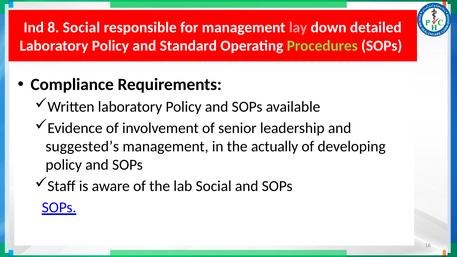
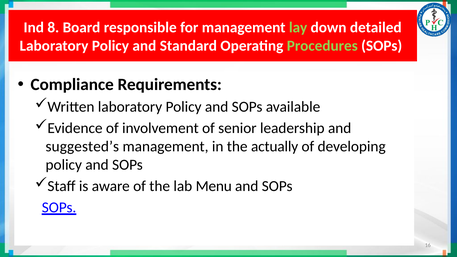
8 Social: Social -> Board
lay colour: pink -> light green
lab Social: Social -> Menu
